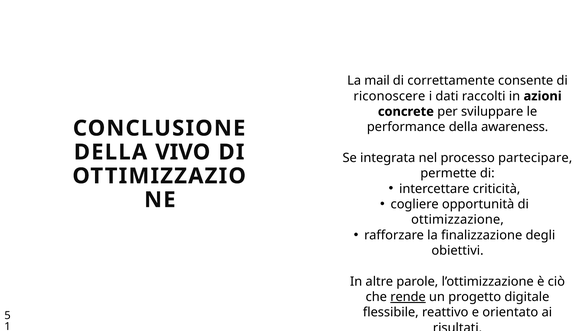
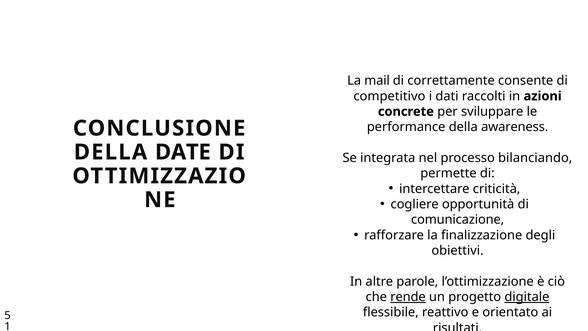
riconoscere: riconoscere -> competitivo
VIVO: VIVO -> DATE
partecipare: partecipare -> bilanciando
ottimizzazione: ottimizzazione -> comunicazione
digitale underline: none -> present
